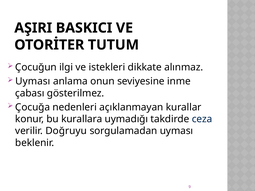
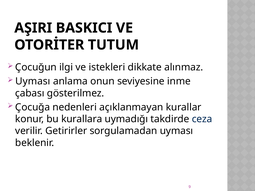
Doğruyu: Doğruyu -> Getirirler
